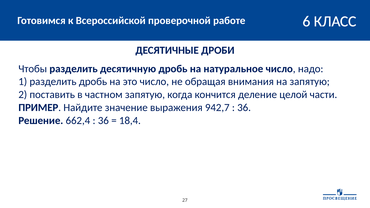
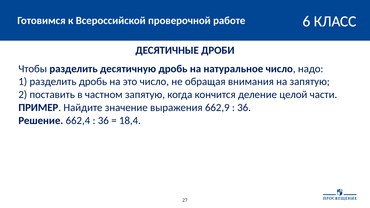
942,7: 942,7 -> 662,9
